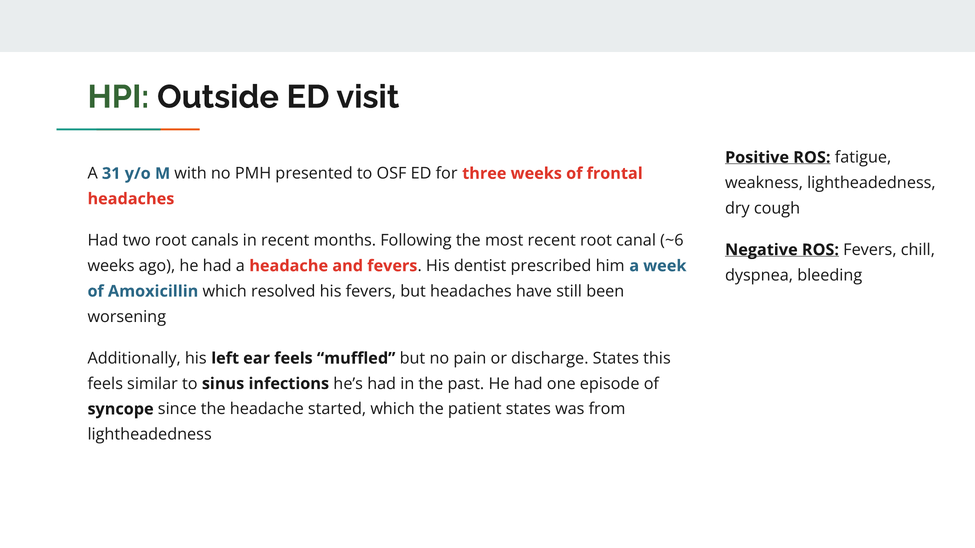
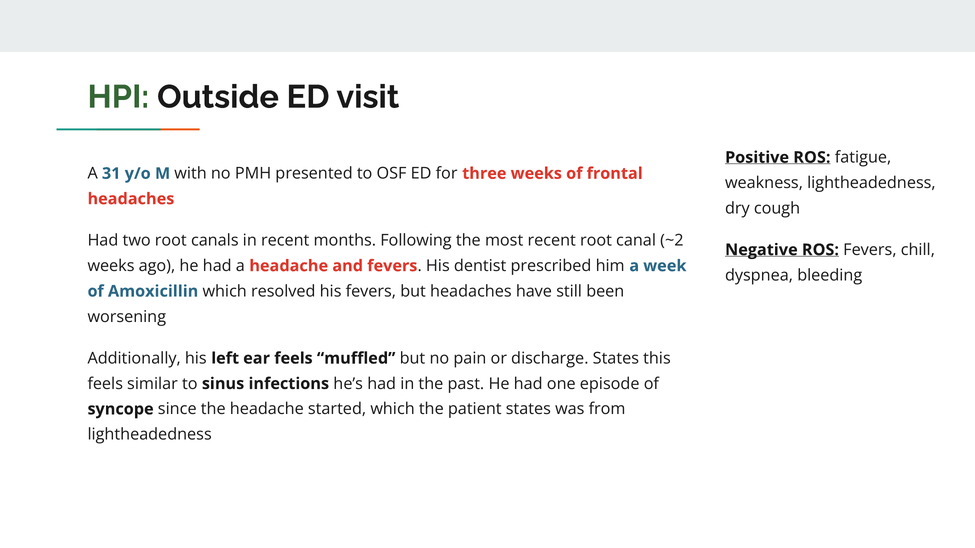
~6: ~6 -> ~2
